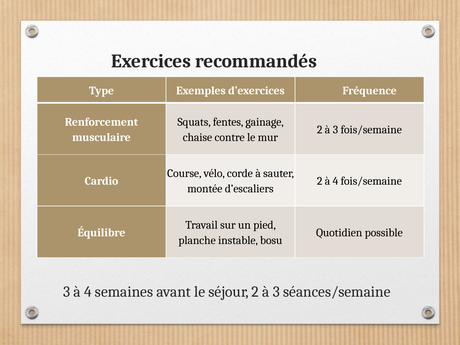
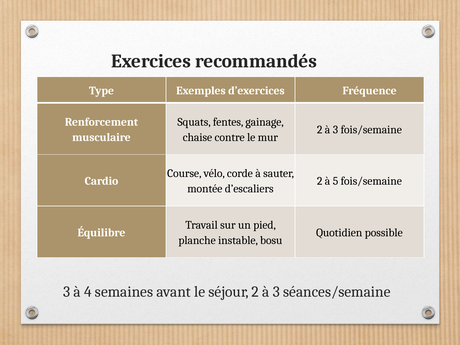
2 à 4: 4 -> 5
